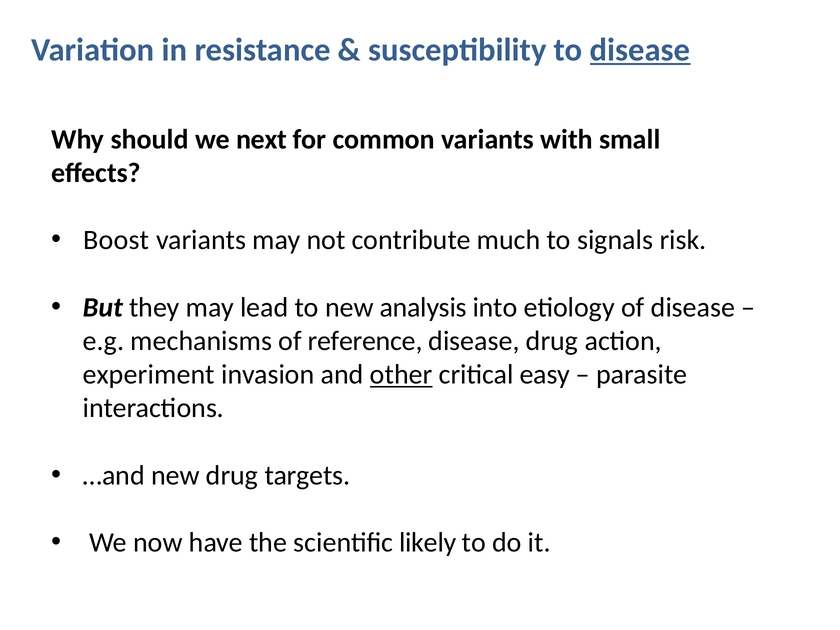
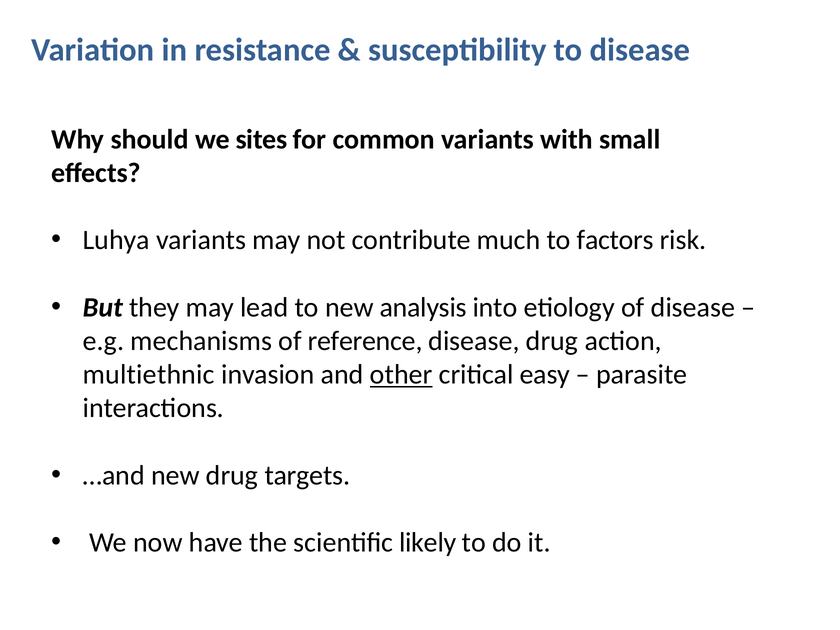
disease at (640, 50) underline: present -> none
next: next -> sites
Boost: Boost -> Luhya
signals: signals -> factors
experiment: experiment -> multiethnic
